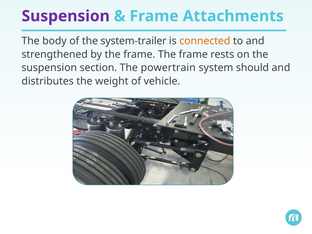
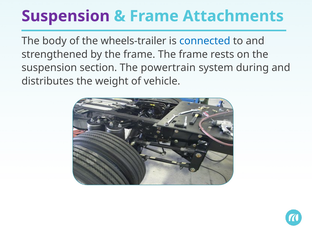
system-trailer: system-trailer -> wheels-trailer
connected colour: orange -> blue
should: should -> during
